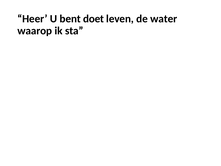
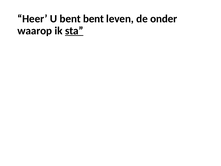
bent doet: doet -> bent
water: water -> onder
sta underline: none -> present
